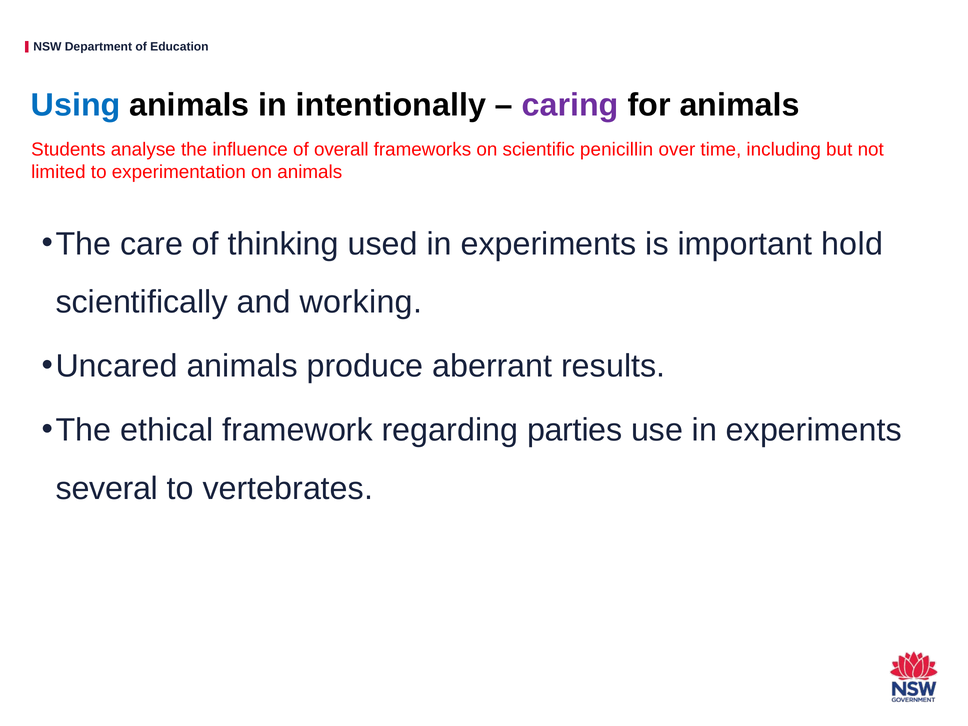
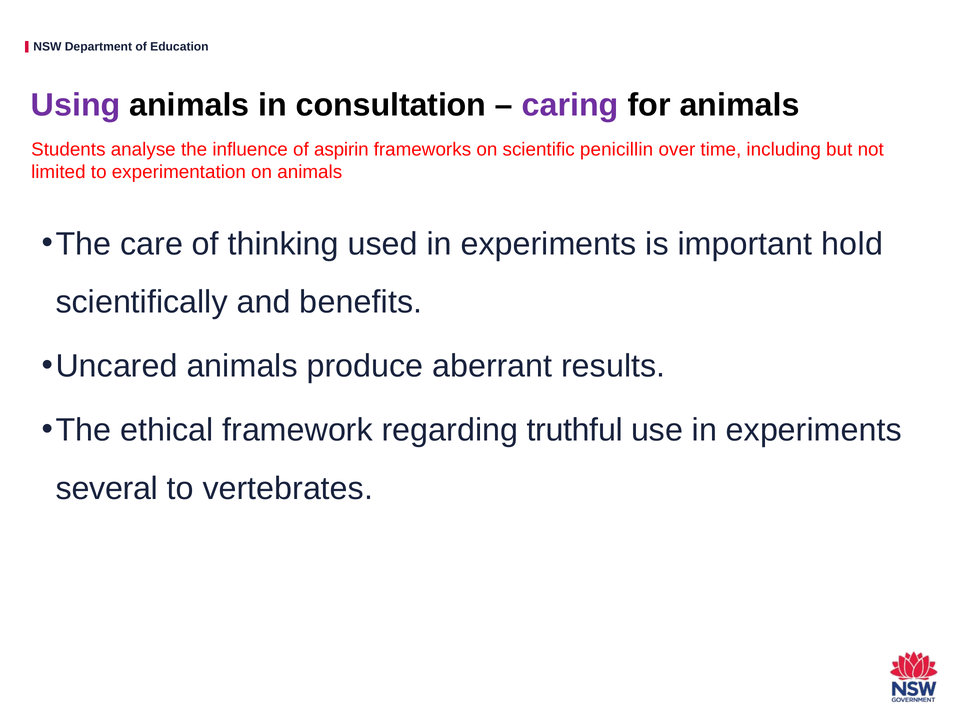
Using colour: blue -> purple
intentionally: intentionally -> consultation
overall: overall -> aspirin
working: working -> benefits
parties: parties -> truthful
